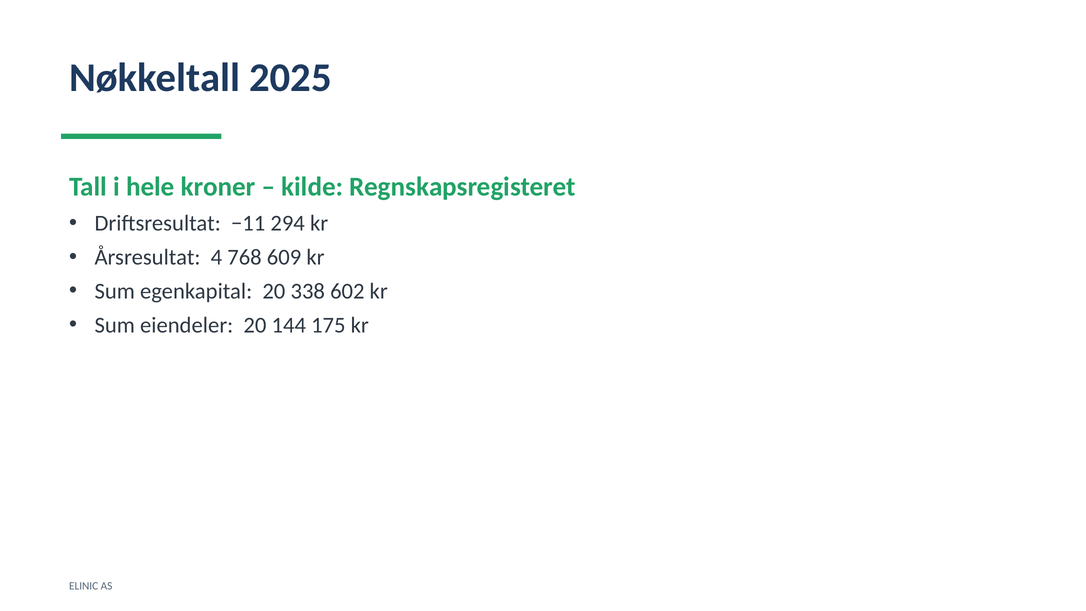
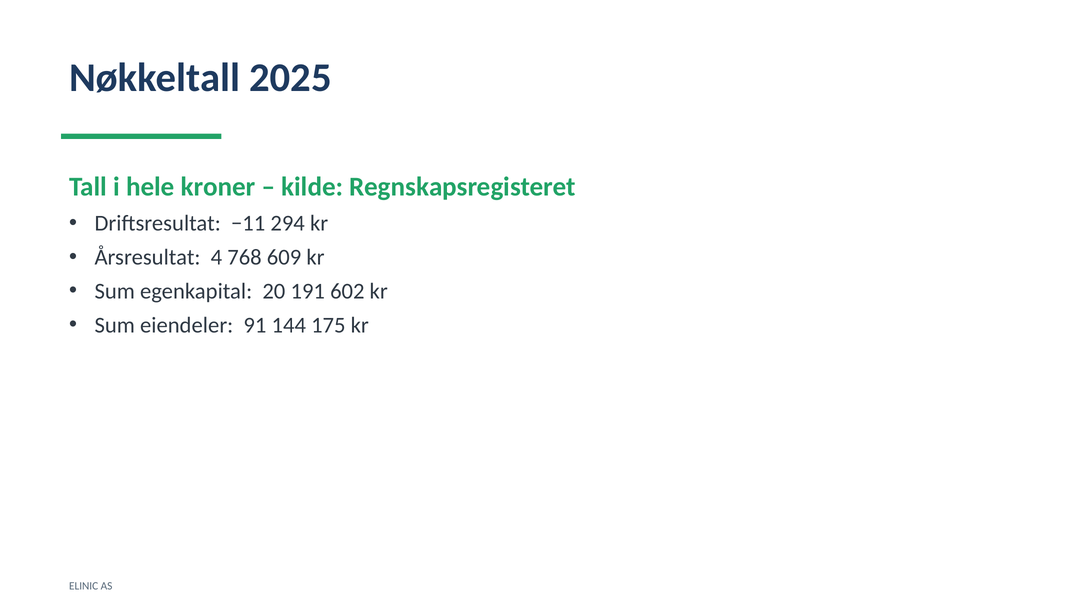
338: 338 -> 191
eiendeler 20: 20 -> 91
